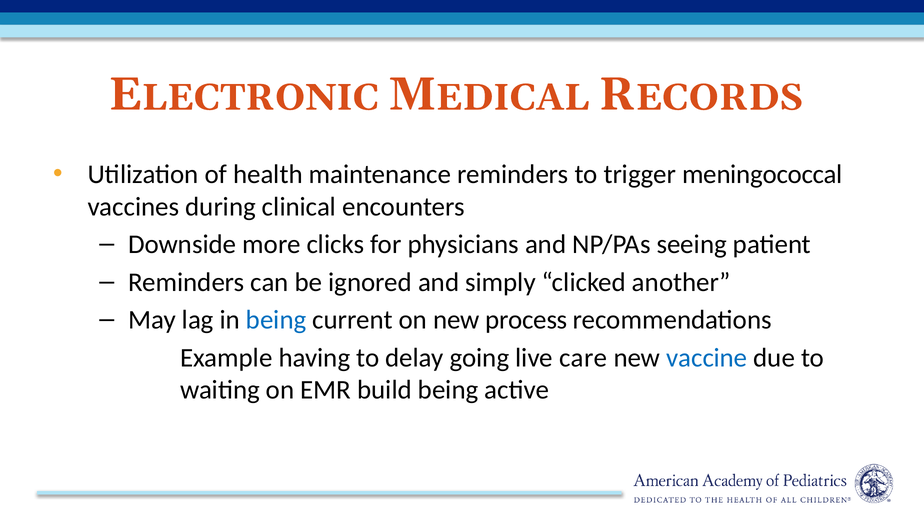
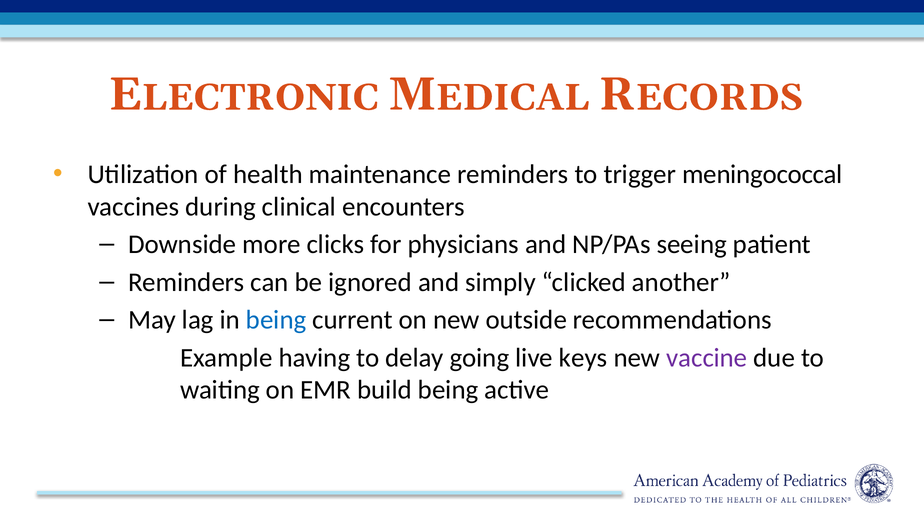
process: process -> outside
care: care -> keys
vaccine colour: blue -> purple
